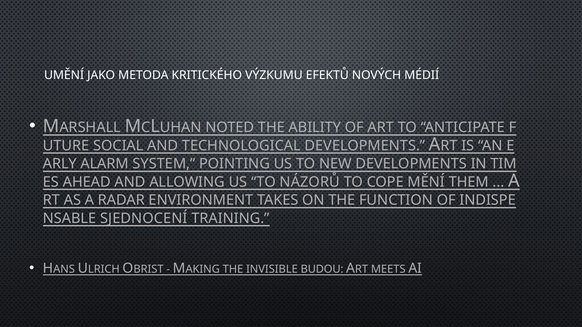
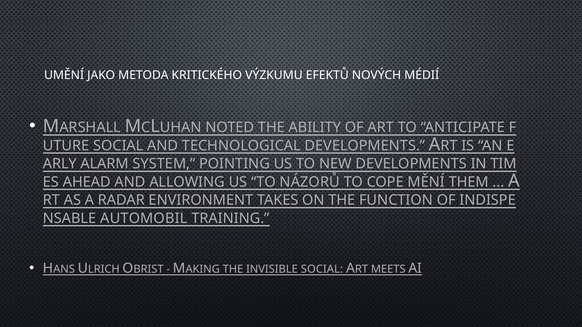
SJEDNOCENÍ: SJEDNOCENÍ -> AUTOMOBIL
INVISIBLE BUDOU: BUDOU -> SOCIAL
